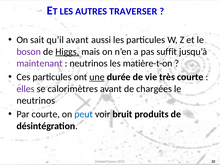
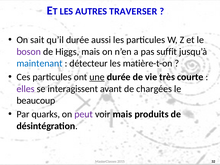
qu’il avant: avant -> durée
Higgs underline: present -> none
maintenant colour: purple -> blue
neutrinos at (89, 63): neutrinos -> détecteur
calorimètres: calorimètres -> interagissent
neutrinos at (36, 101): neutrinos -> beaucoup
Par courte: courte -> quarks
peut colour: blue -> purple
voir bruit: bruit -> mais
